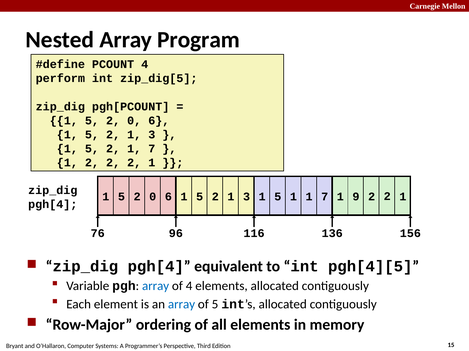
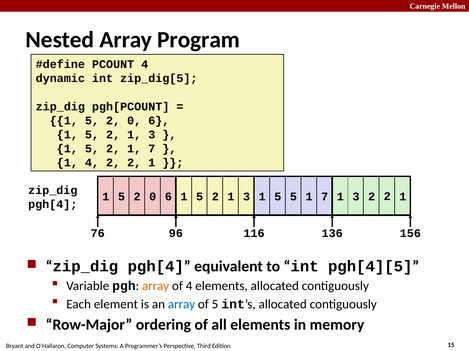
perform: perform -> dynamic
1 2: 2 -> 4
5 1: 1 -> 5
7 1 9: 9 -> 3
array at (156, 286) colour: blue -> orange
